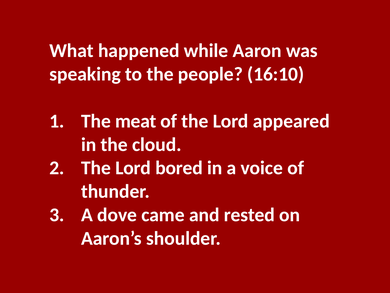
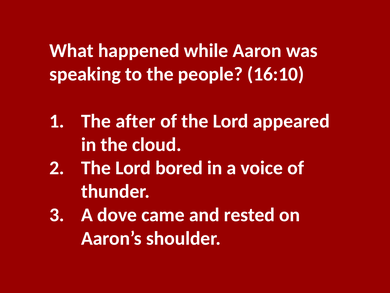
meat: meat -> after
